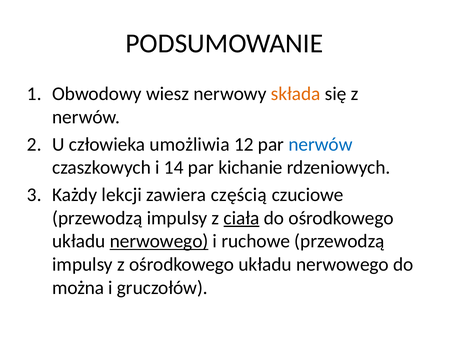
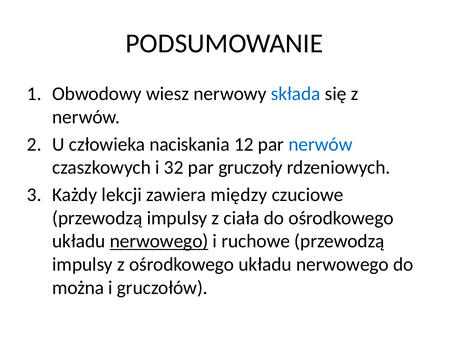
składa colour: orange -> blue
umożliwia: umożliwia -> naciskania
14: 14 -> 32
kichanie: kichanie -> gruczoły
częścią: częścią -> między
ciała underline: present -> none
